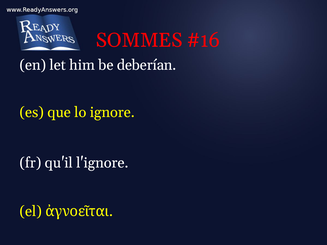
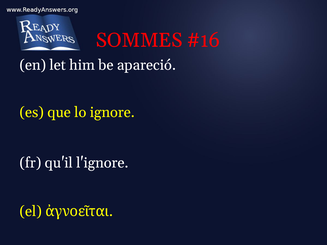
deberían: deberían -> apareció
